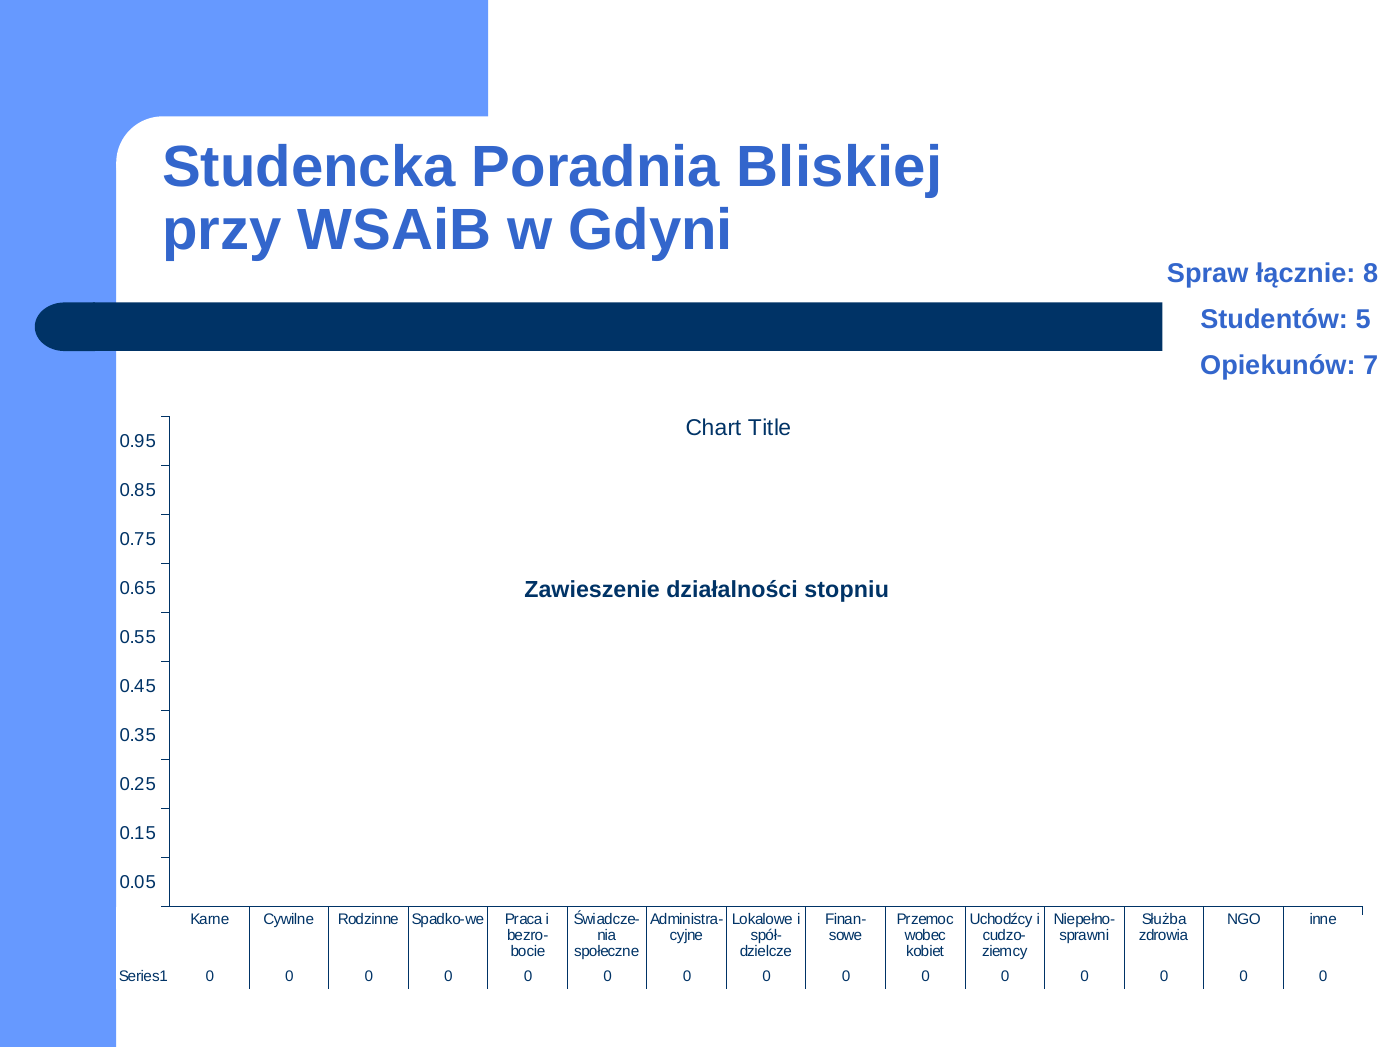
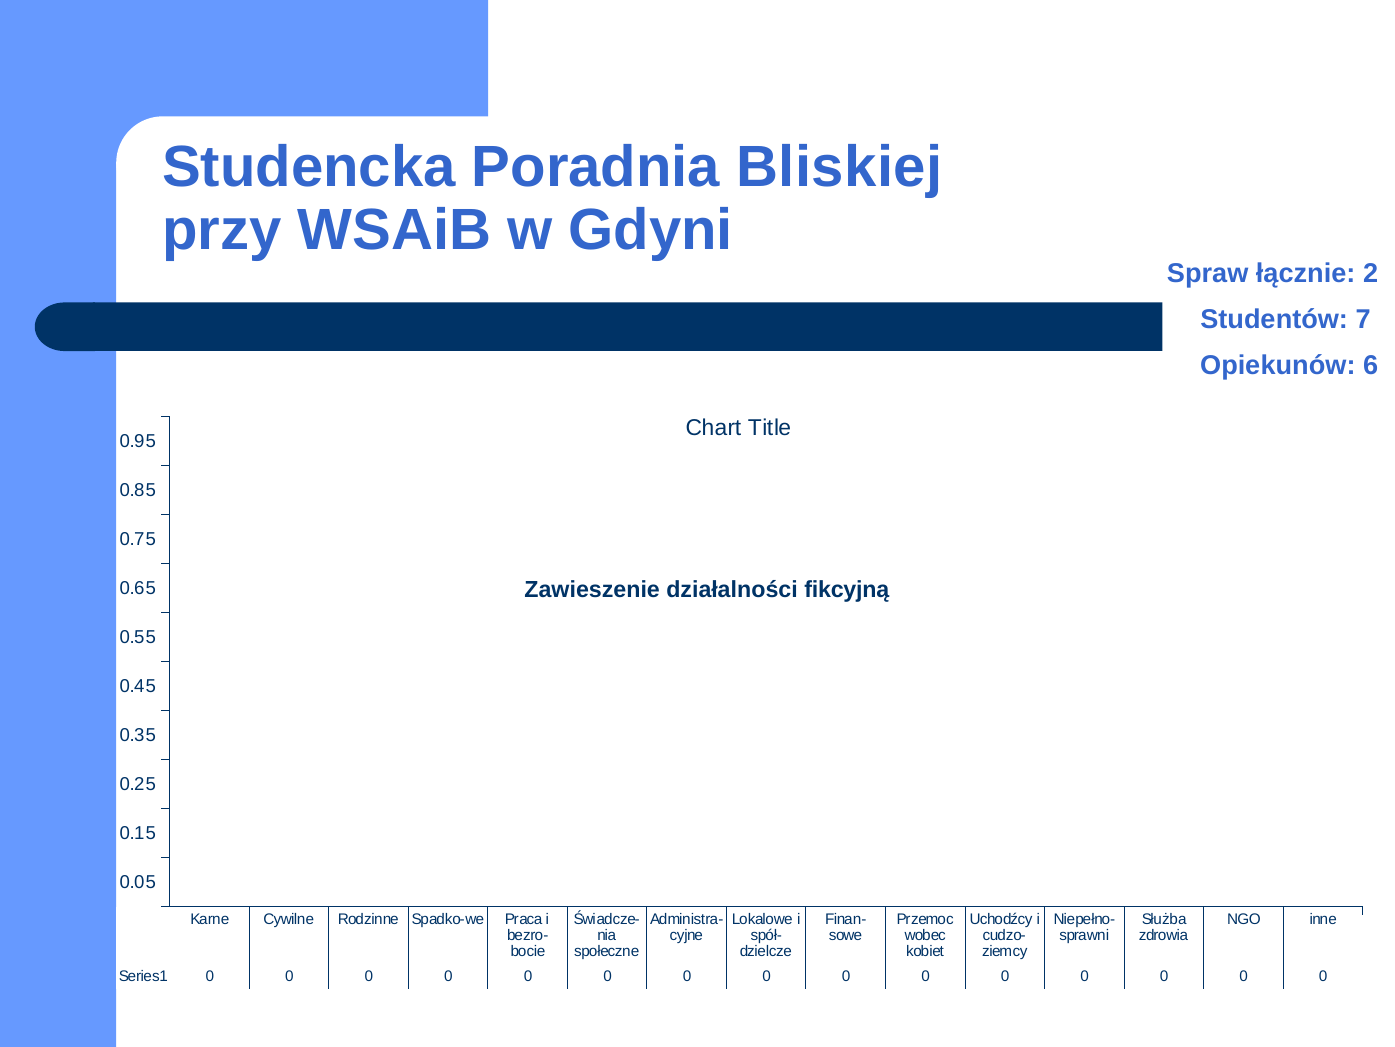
8: 8 -> 2
5: 5 -> 7
7: 7 -> 6
stopniu: stopniu -> fikcyjną
